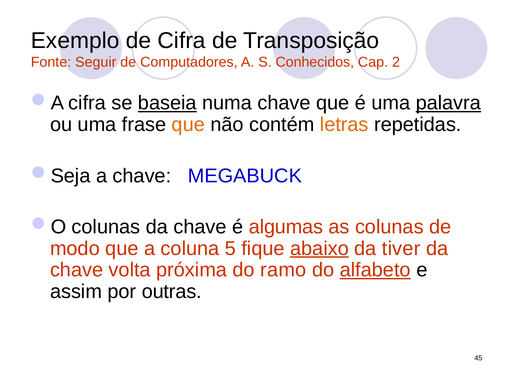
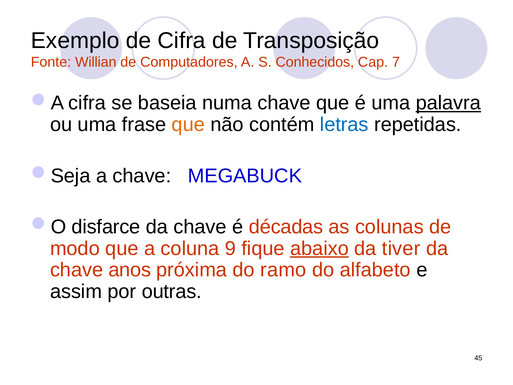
Seguir: Seguir -> Willian
2: 2 -> 7
baseia underline: present -> none
letras colour: orange -> blue
colunas at (106, 227): colunas -> disfarce
algumas: algumas -> décadas
5: 5 -> 9
volta: volta -> anos
alfabeto underline: present -> none
